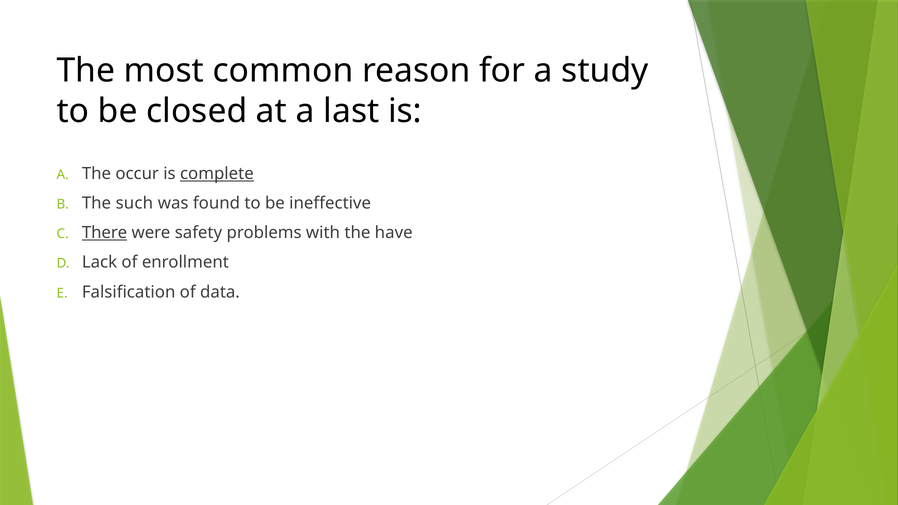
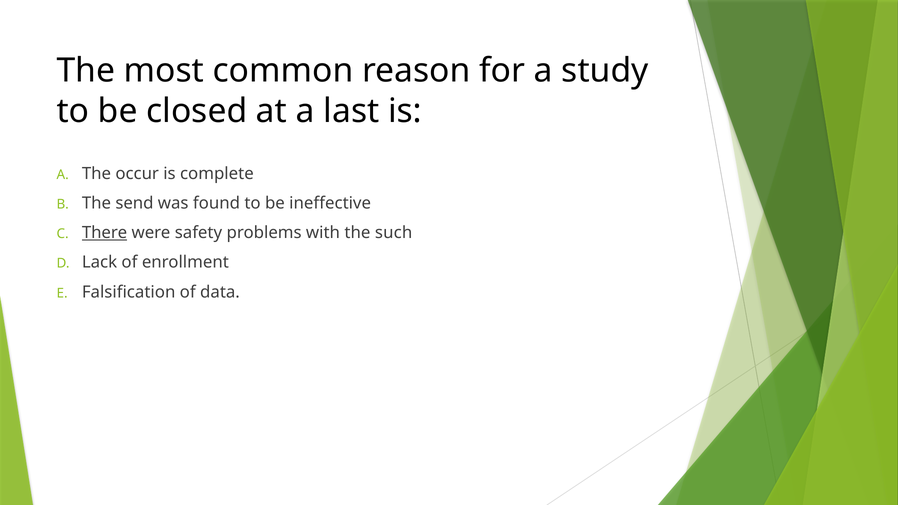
complete underline: present -> none
such: such -> send
have: have -> such
